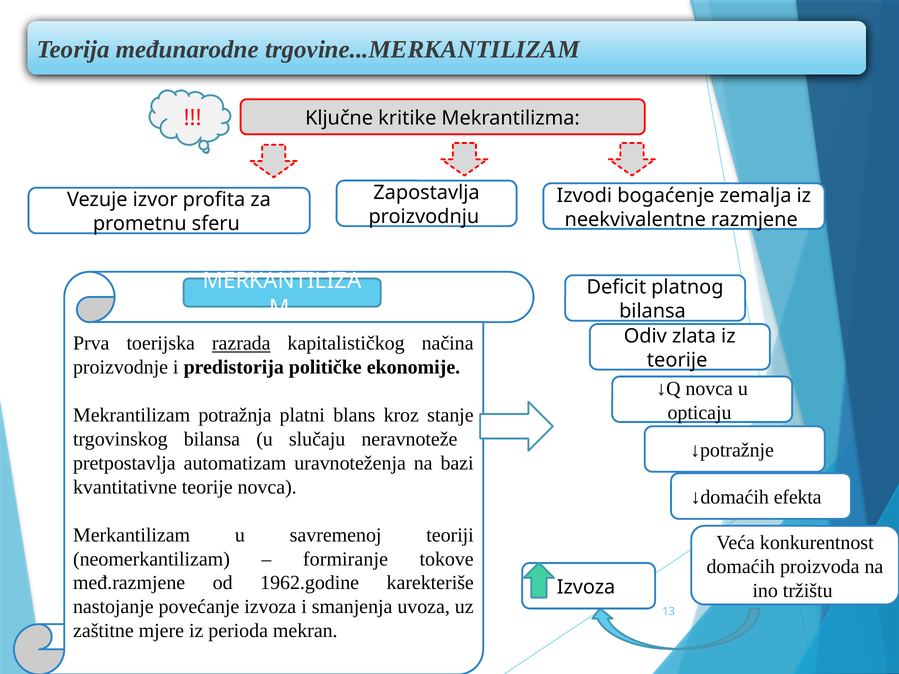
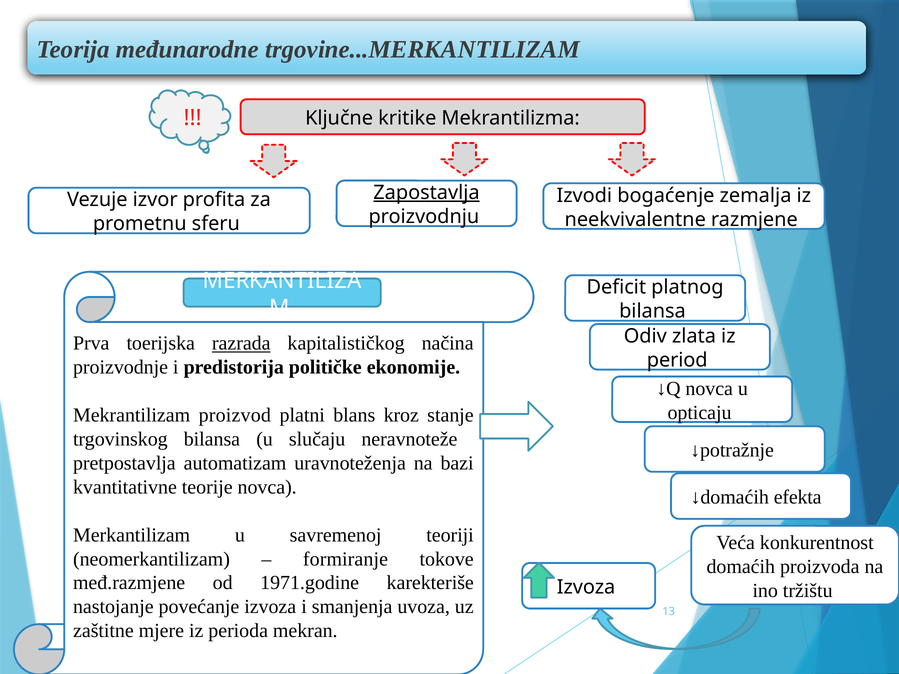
Zapostavlja underline: none -> present
teorije at (677, 360): teorije -> period
potražnja: potražnja -> proizvod
1962.godine: 1962.godine -> 1971.godine
